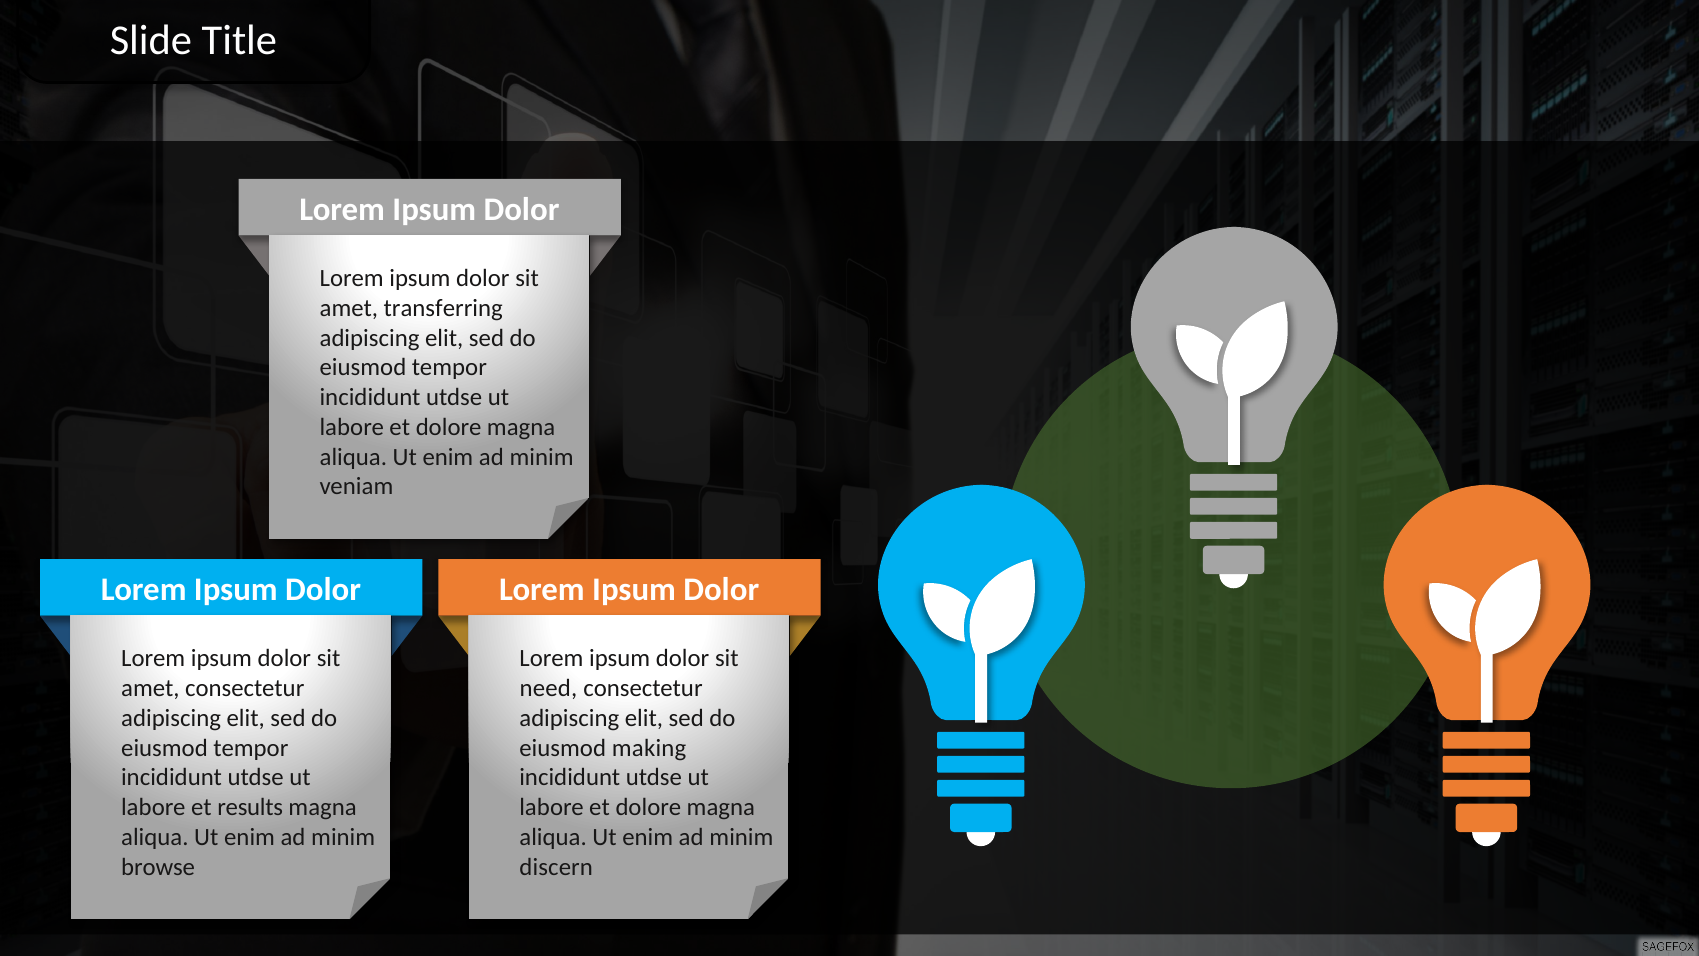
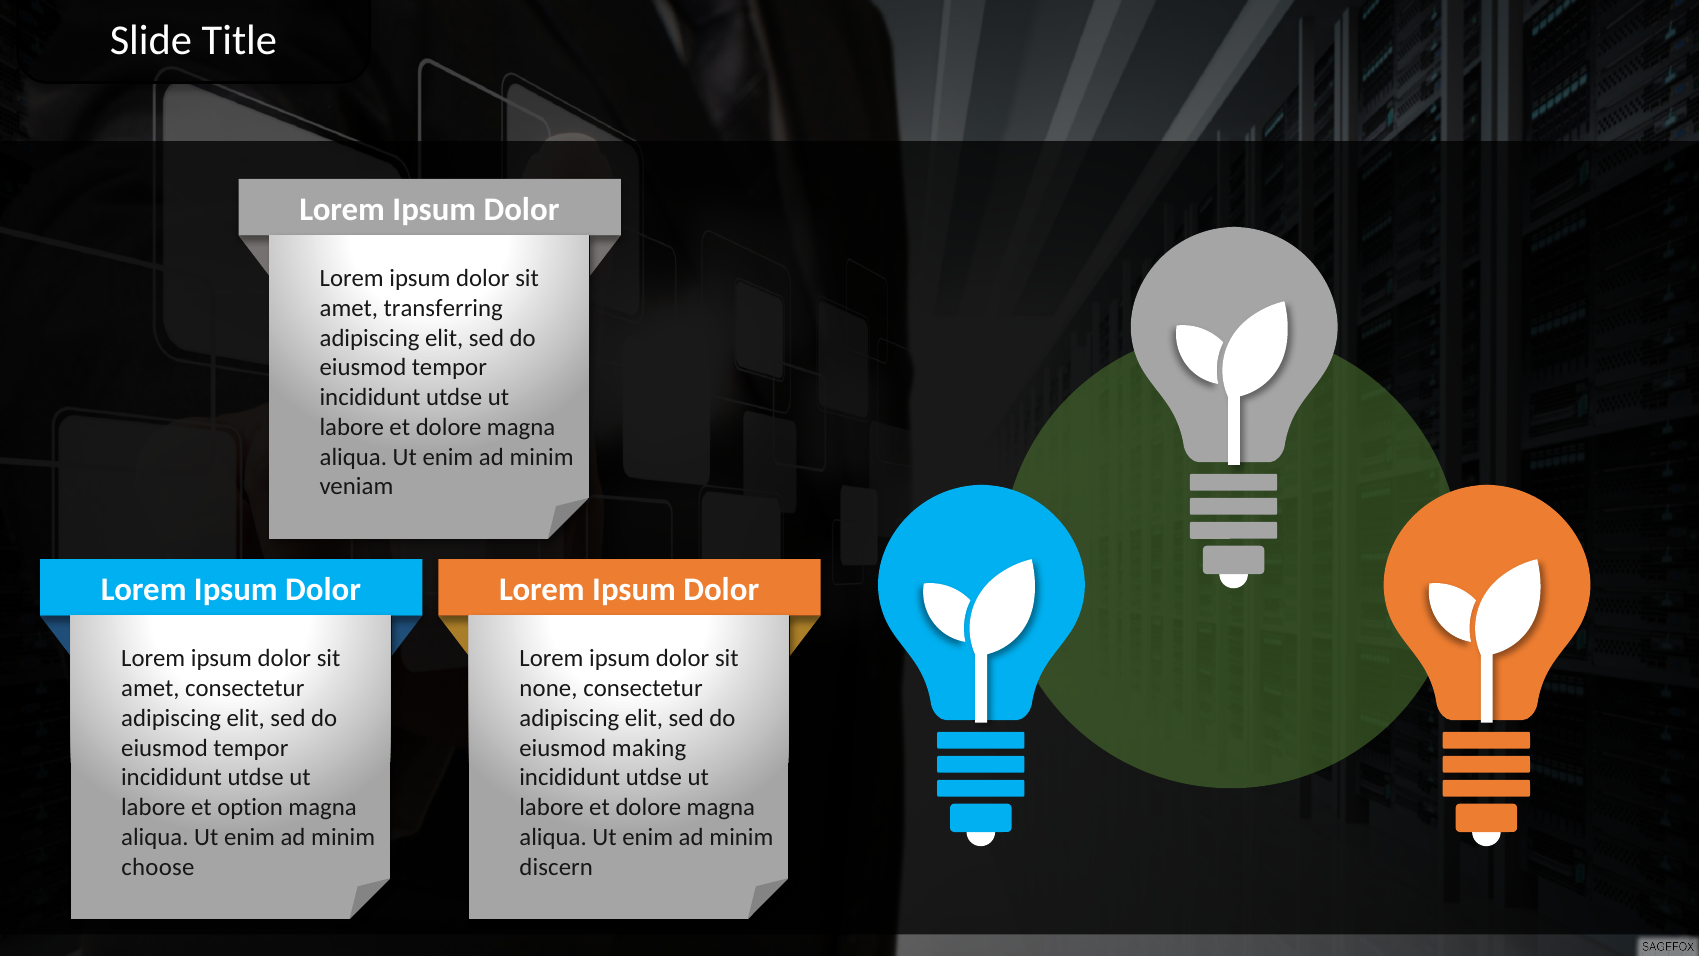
need: need -> none
results: results -> option
browse: browse -> choose
